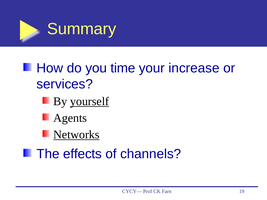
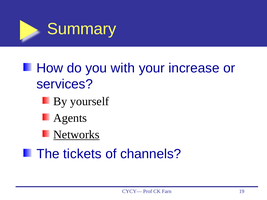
time: time -> with
yourself underline: present -> none
effects: effects -> tickets
